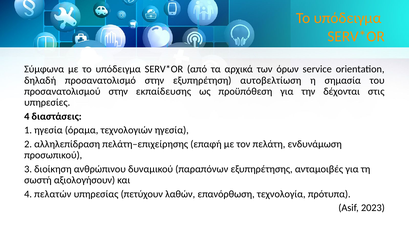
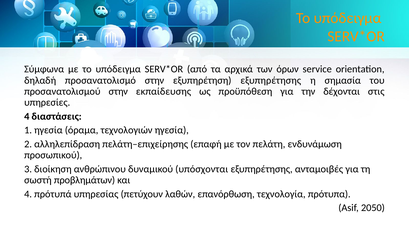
εξυπηρέτηση αυτοβελτίωση: αυτοβελτίωση -> εξυπηρέτησης
παραπόνων: παραπόνων -> υπόσχονται
αξιολογήσουν: αξιολογήσουν -> προβλημάτων
πελατών: πελατών -> πρότυπά
2023: 2023 -> 2050
